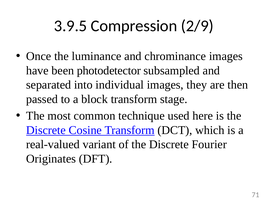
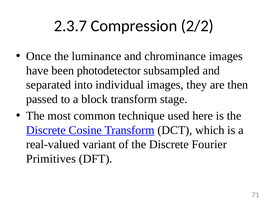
3.9.5: 3.9.5 -> 2.3.7
2/9: 2/9 -> 2/2
Originates: Originates -> Primitives
